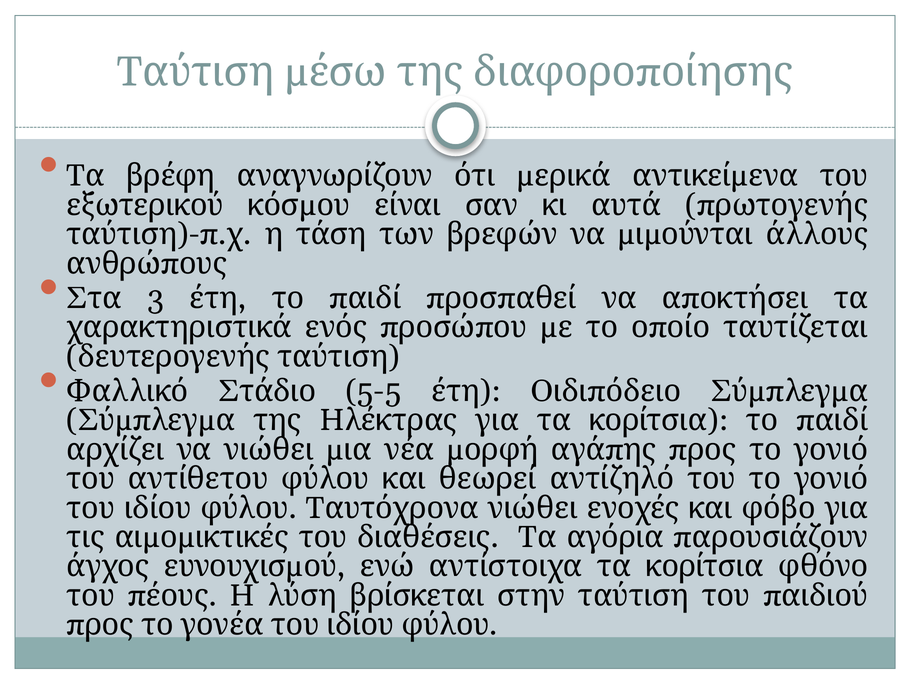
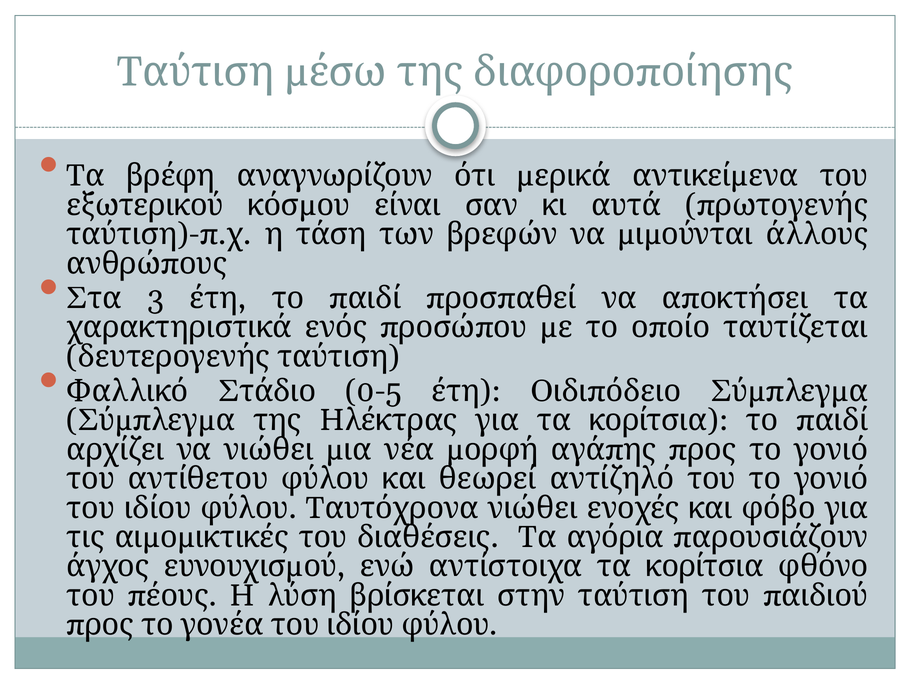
5-5: 5-5 -> 0-5
